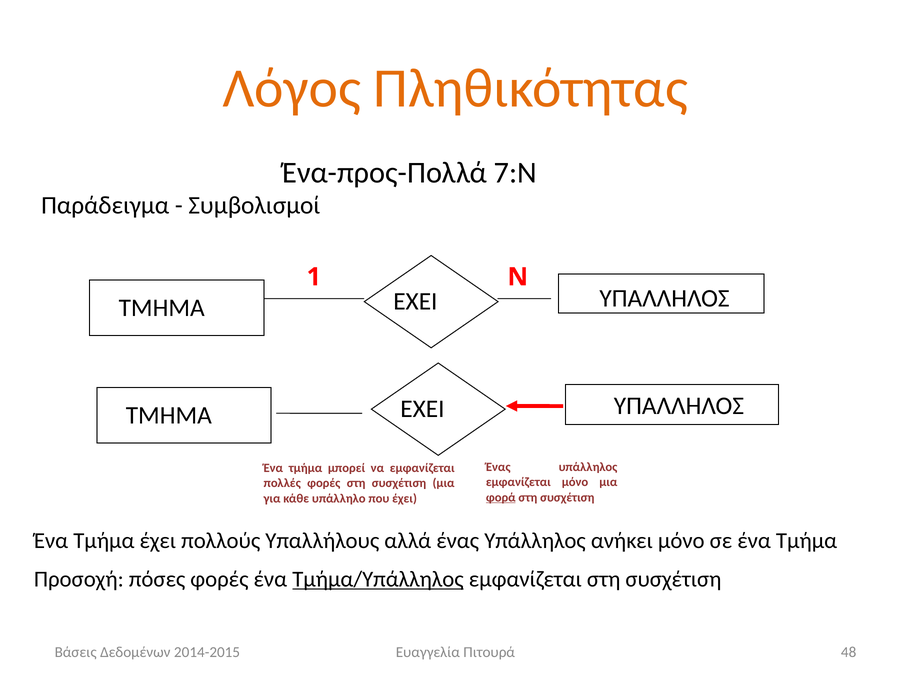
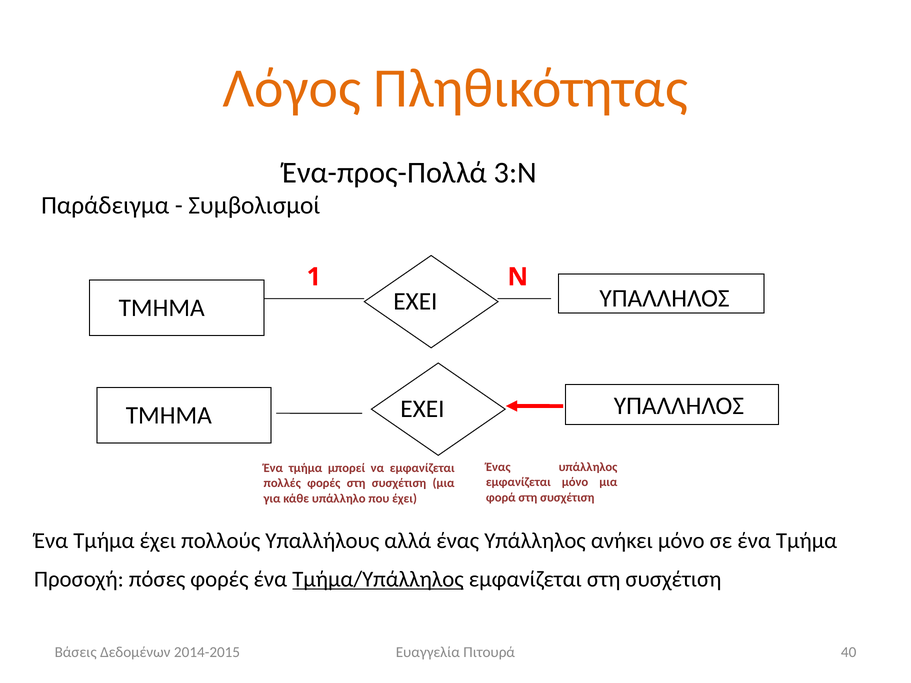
7:Ν: 7:Ν -> 3:Ν
φορά underline: present -> none
48: 48 -> 40
